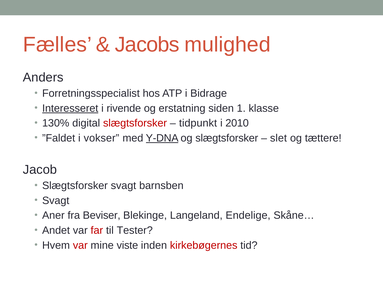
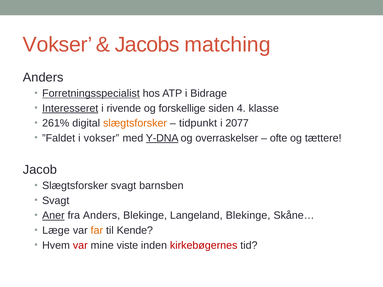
Fælles at (57, 45): Fælles -> Vokser
mulighed: mulighed -> matching
Forretningsspecialist underline: none -> present
erstatning: erstatning -> forskellige
1: 1 -> 4
130%: 130% -> 261%
slægtsforsker at (135, 123) colour: red -> orange
2010: 2010 -> 2077
og slægtsforsker: slægtsforsker -> overraskelser
slet: slet -> ofte
Aner underline: none -> present
fra Beviser: Beviser -> Anders
Langeland Endelige: Endelige -> Blekinge
Andet: Andet -> Læge
far colour: red -> orange
Tester: Tester -> Kende
